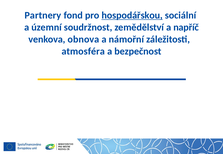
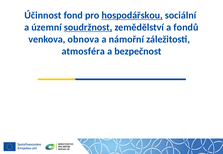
Partnery: Partnery -> Účinnost
soudržnost underline: none -> present
napříč: napříč -> fondů
